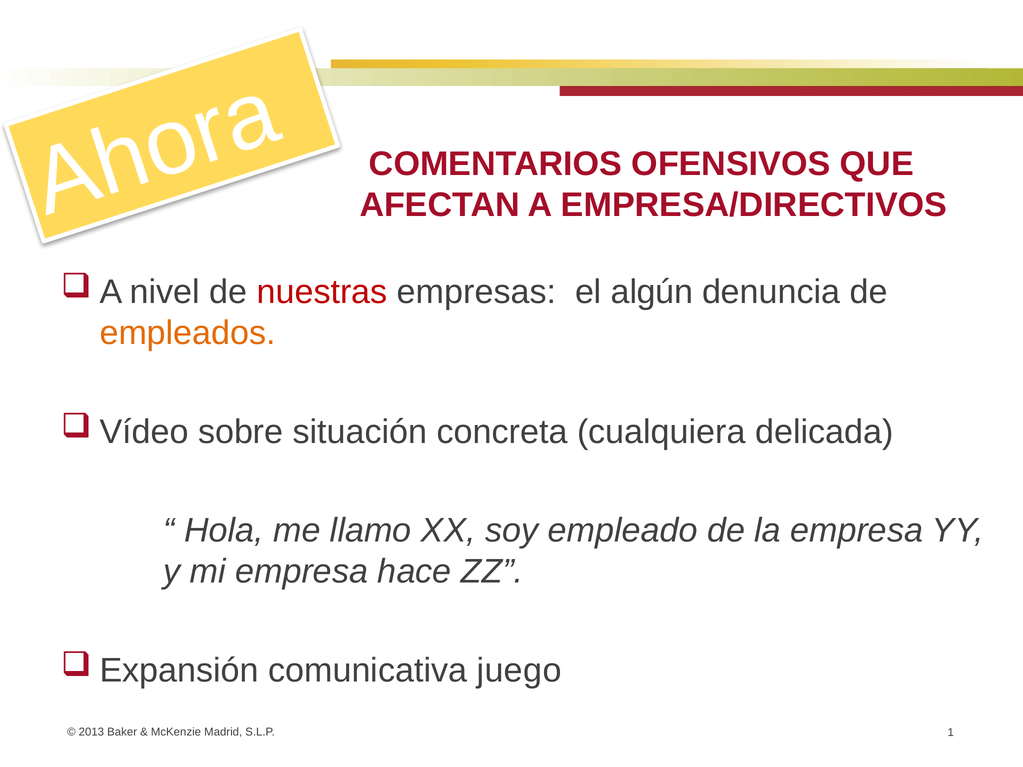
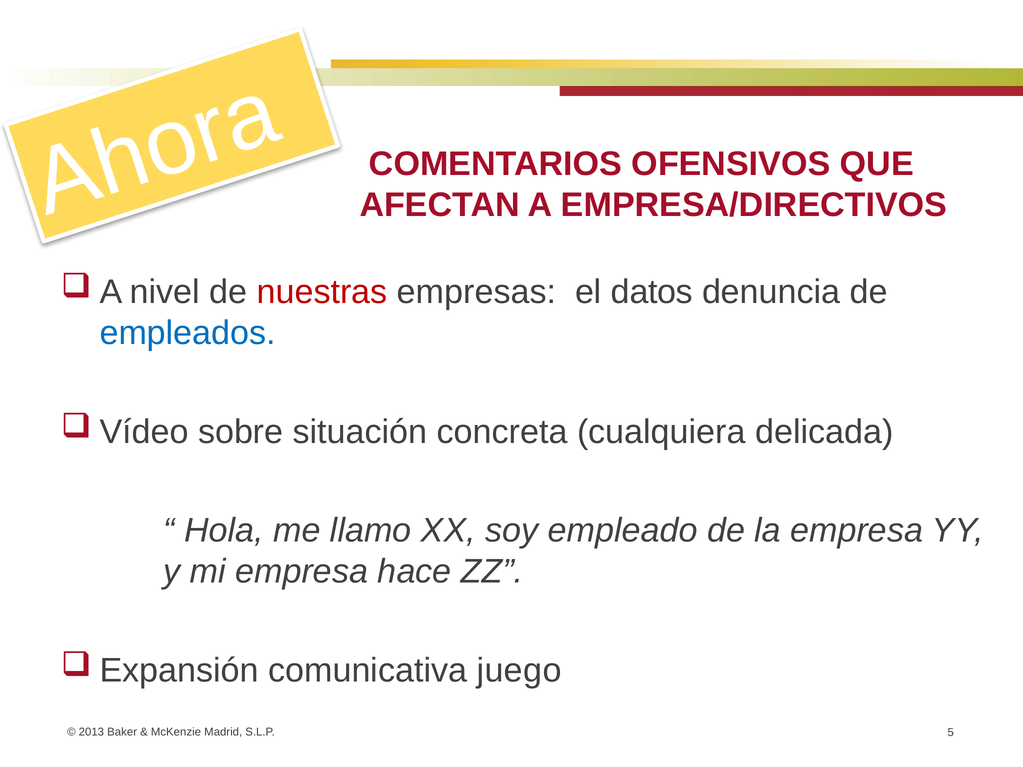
algún: algún -> datos
empleados colour: orange -> blue
1: 1 -> 5
